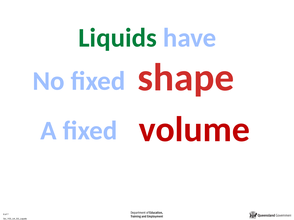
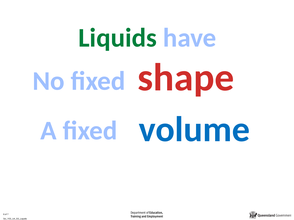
volume colour: red -> blue
